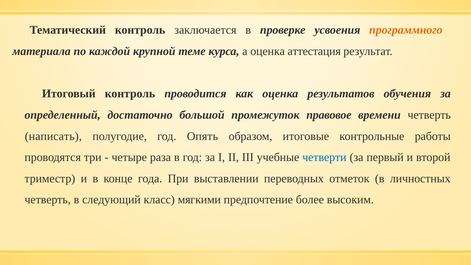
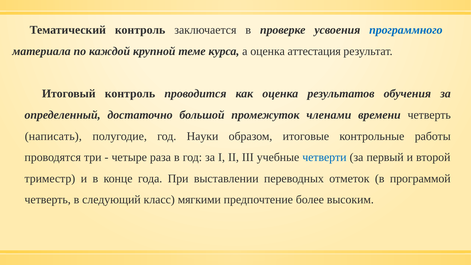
программного colour: orange -> blue
правовое: правовое -> членами
Опять: Опять -> Науки
личностных: личностных -> программой
